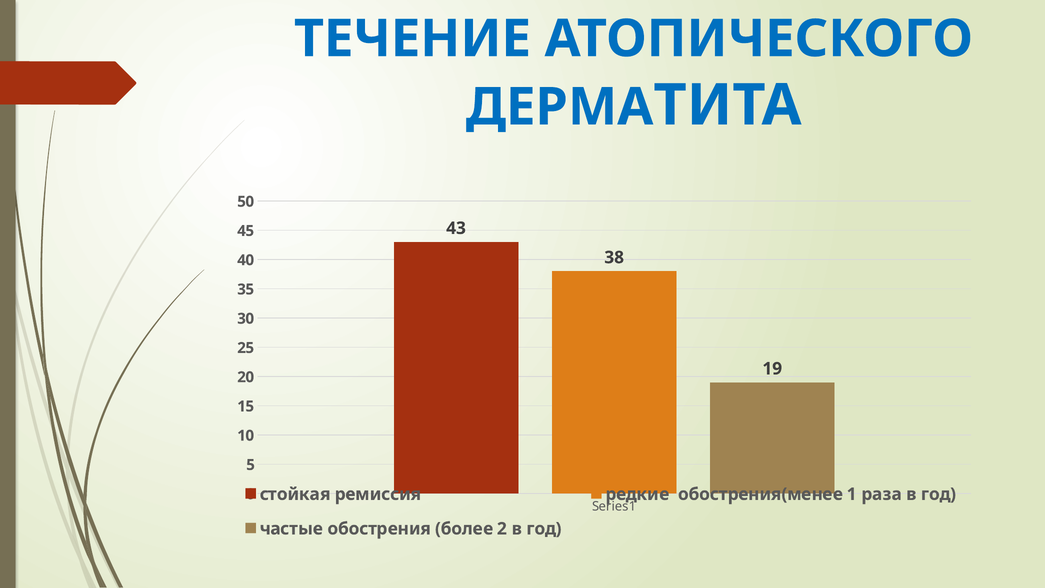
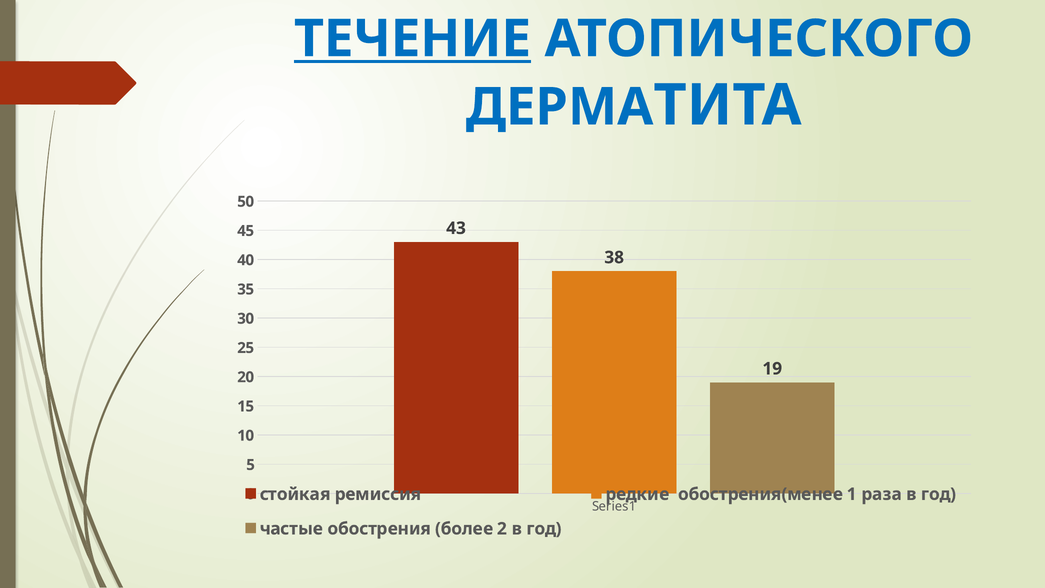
ТЕЧЕНИЕ underline: none -> present
